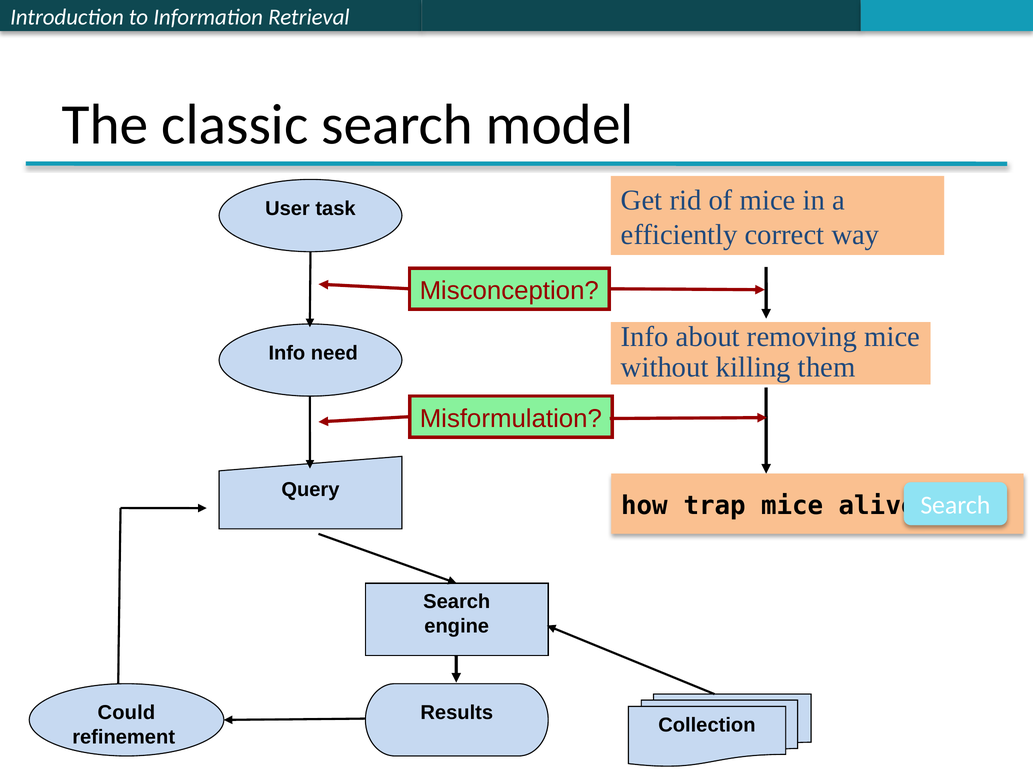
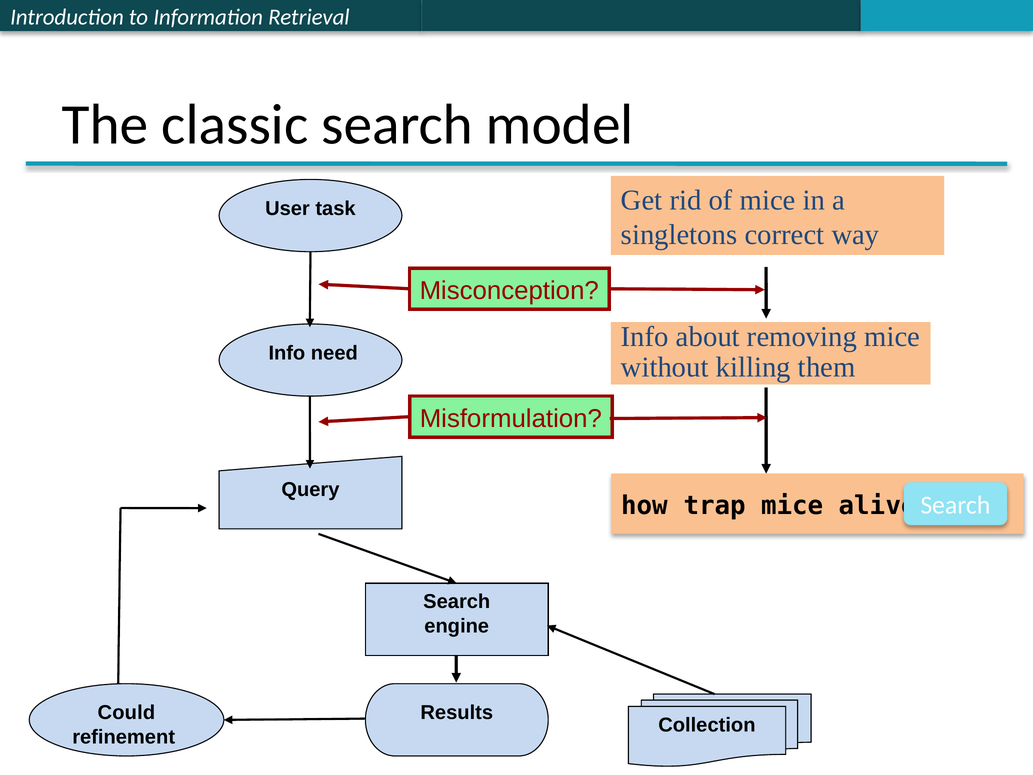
efficiently: efficiently -> singletons
